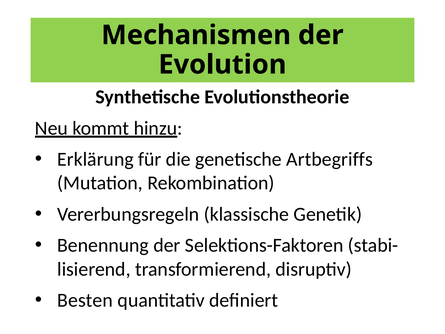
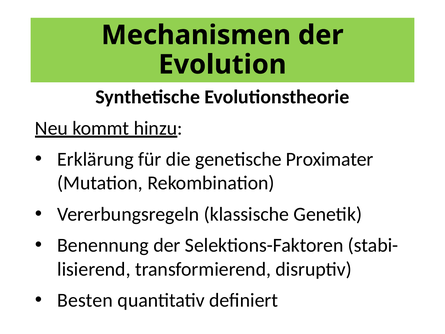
Artbegriffs: Artbegriffs -> Proximater
